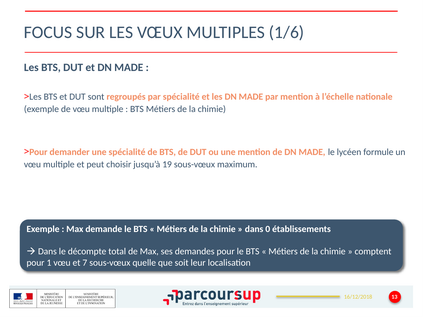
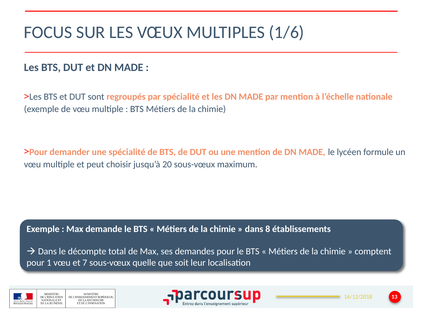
19: 19 -> 20
0: 0 -> 8
